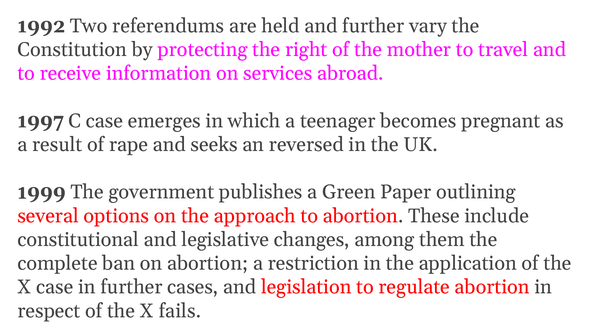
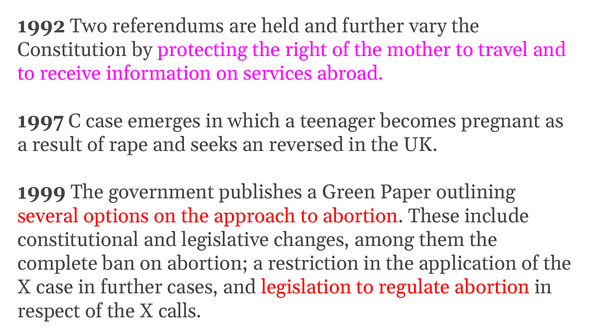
fails: fails -> calls
